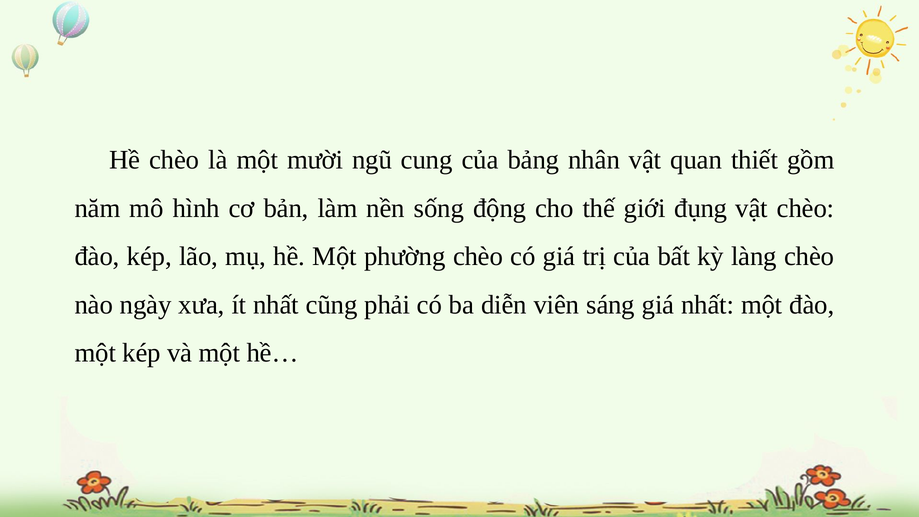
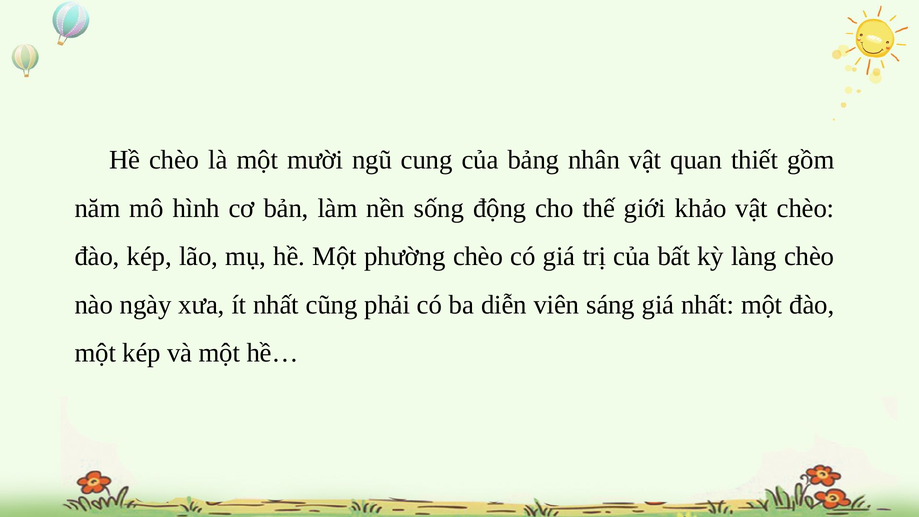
đụng: đụng -> khảo
